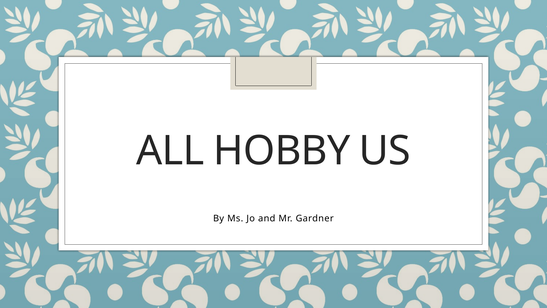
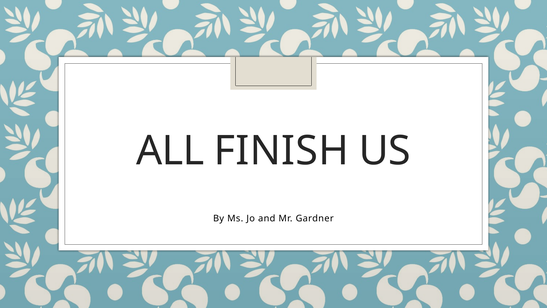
HOBBY: HOBBY -> FINISH
